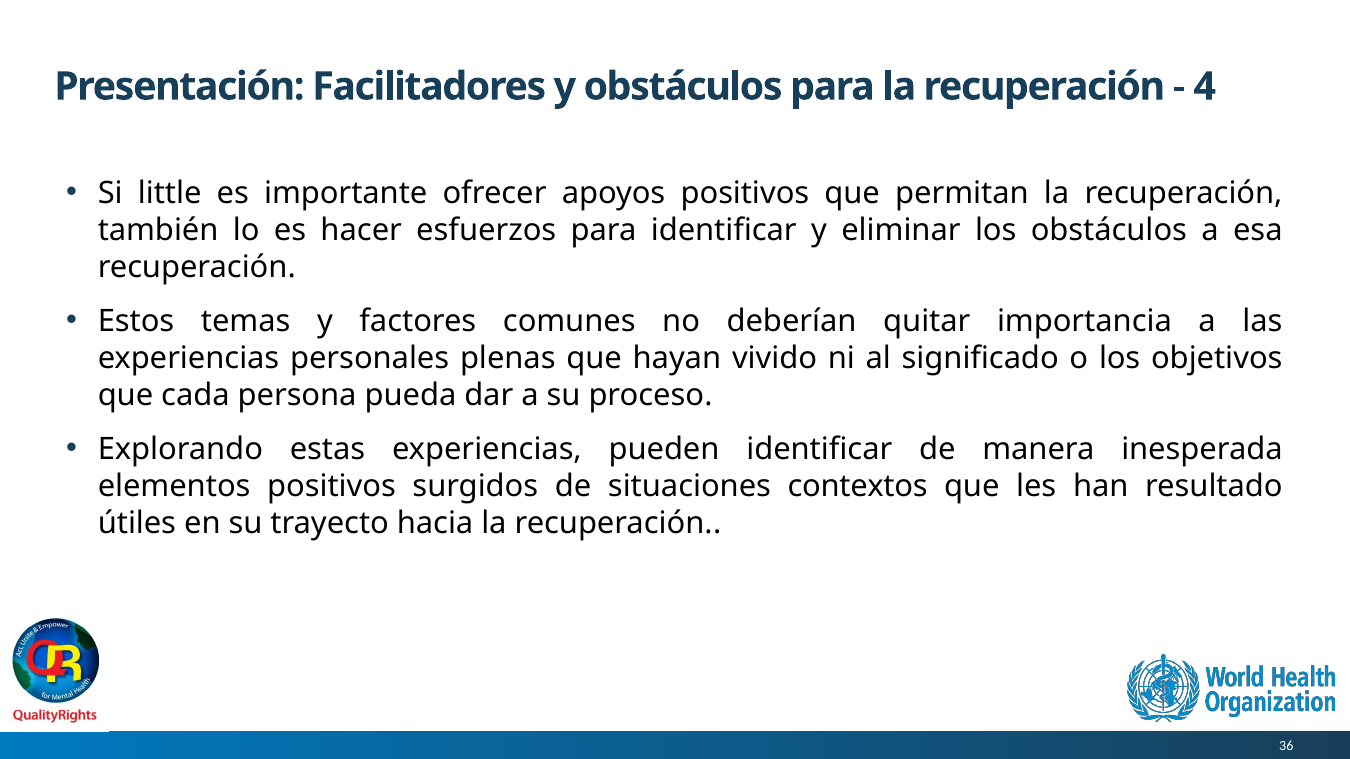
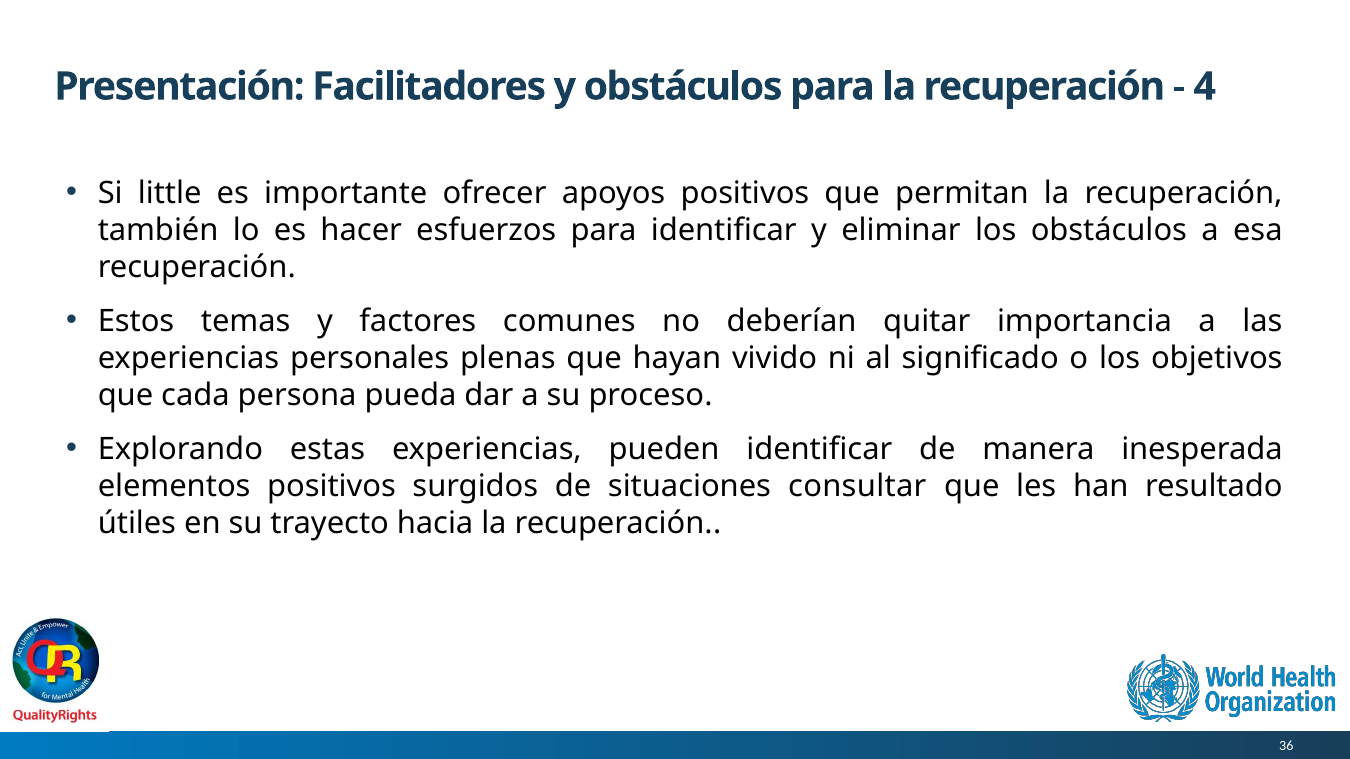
contextos: contextos -> consultar
